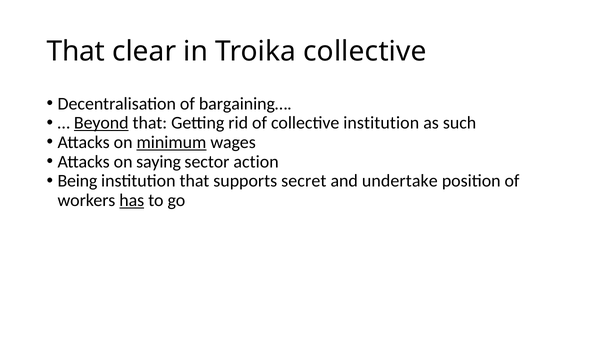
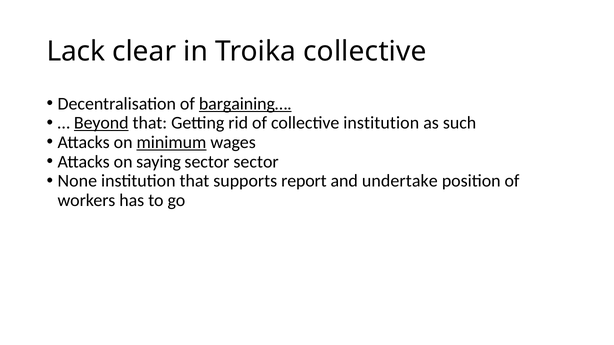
That at (76, 52): That -> Lack
bargaining… underline: none -> present
sector action: action -> sector
Being: Being -> None
secret: secret -> report
has underline: present -> none
